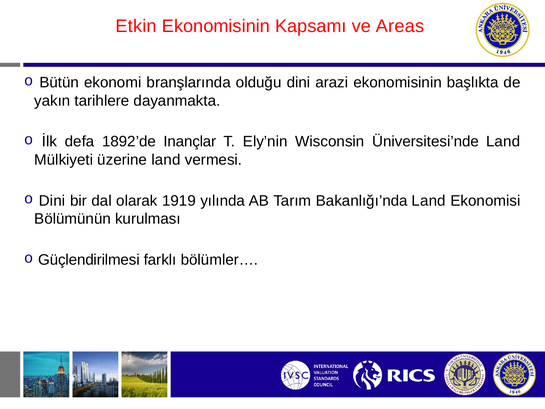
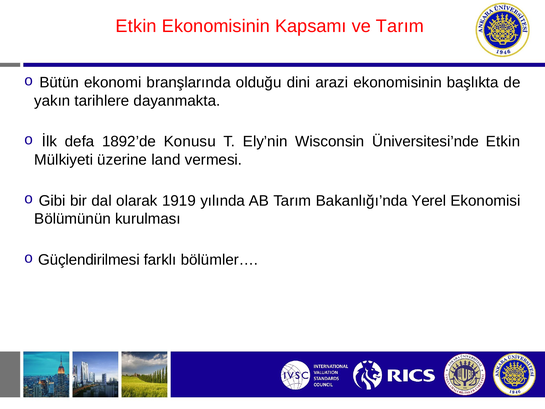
ve Areas: Areas -> Tarım
Inançlar: Inançlar -> Konusu
Üniversitesi’nde Land: Land -> Etkin
Dini at (52, 201): Dini -> Gibi
Bakanlığı’nda Land: Land -> Yerel
